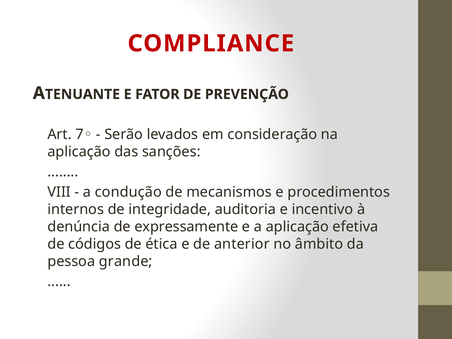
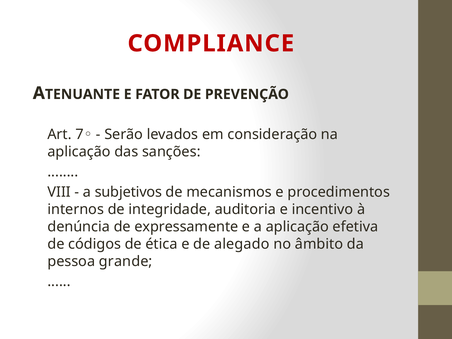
condução: condução -> subjetivos
anterior: anterior -> alegado
